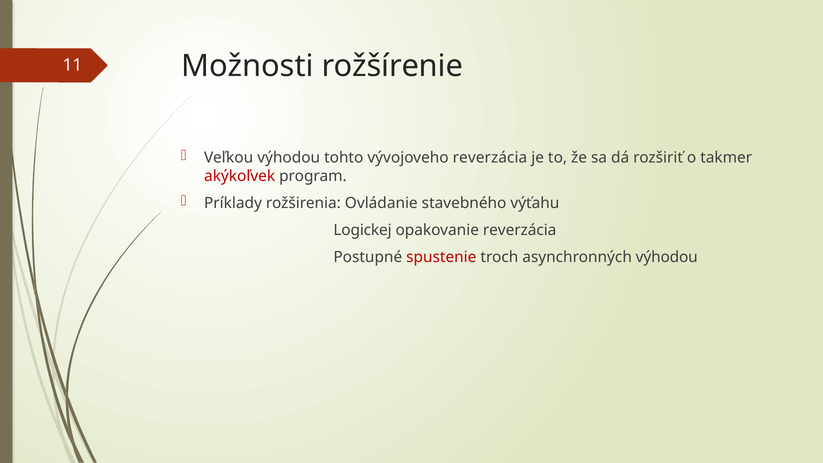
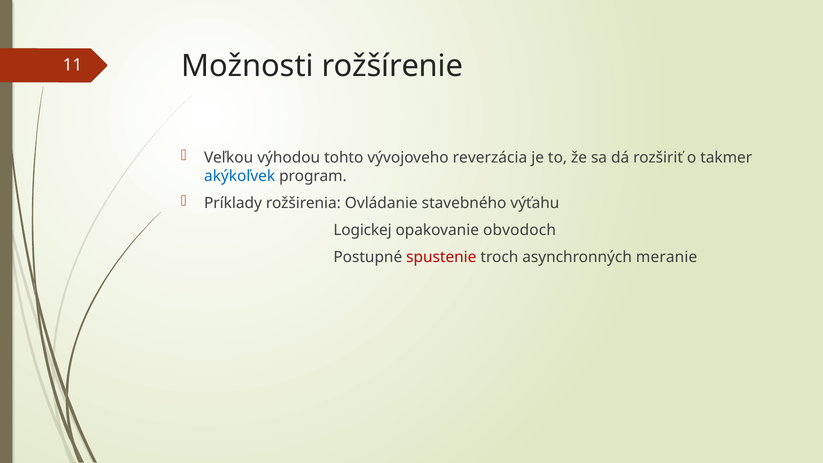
akýkoľvek colour: red -> blue
opakovanie reverzácia: reverzácia -> obvodoch
asynchronných výhodou: výhodou -> meranie
